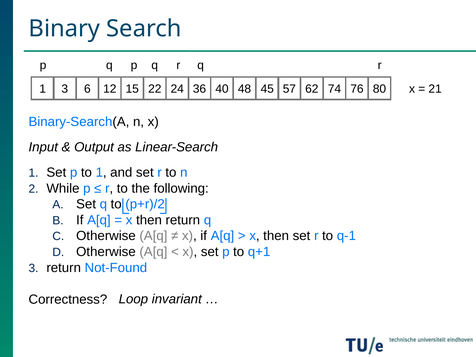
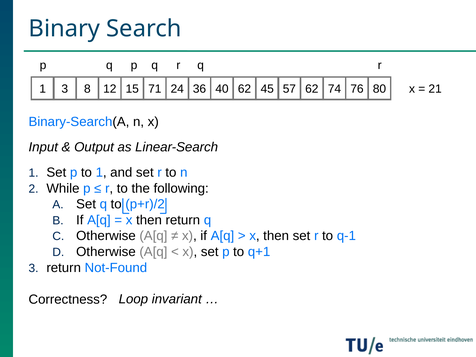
6: 6 -> 8
22: 22 -> 71
40 48: 48 -> 62
